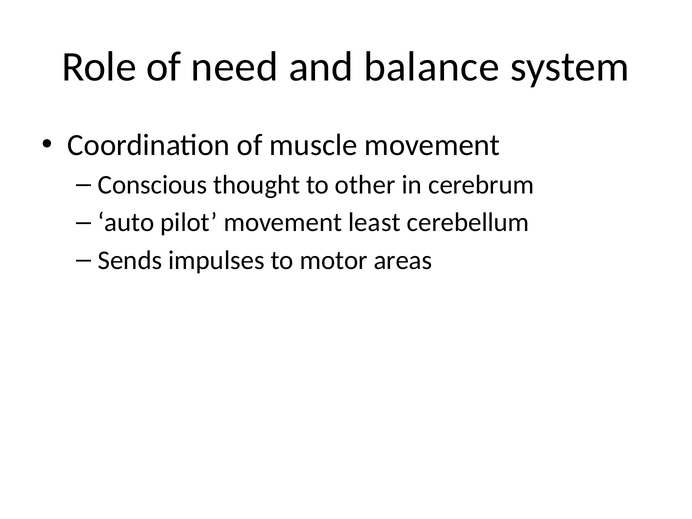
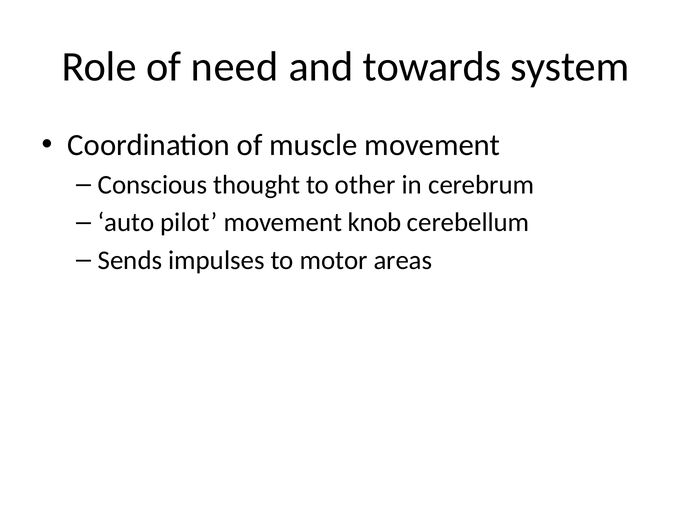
balance: balance -> towards
least: least -> knob
